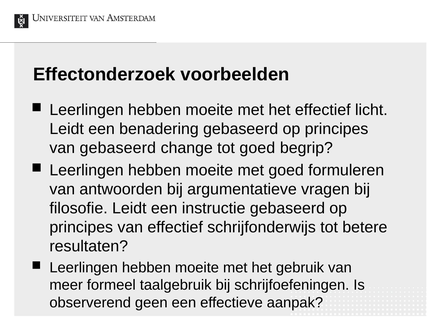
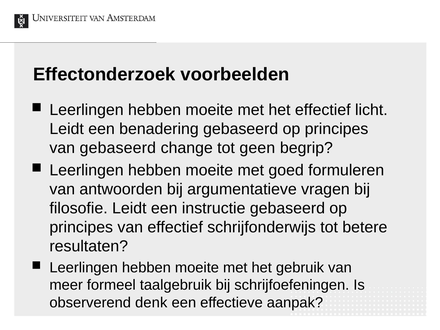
tot goed: goed -> geen
geen: geen -> denk
